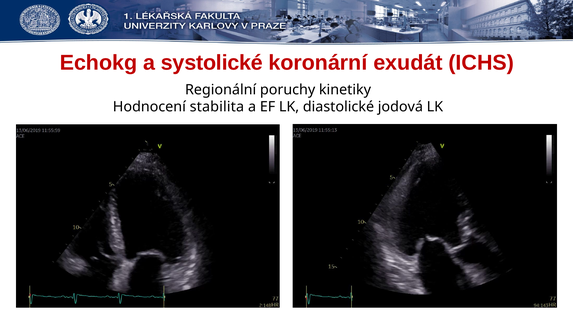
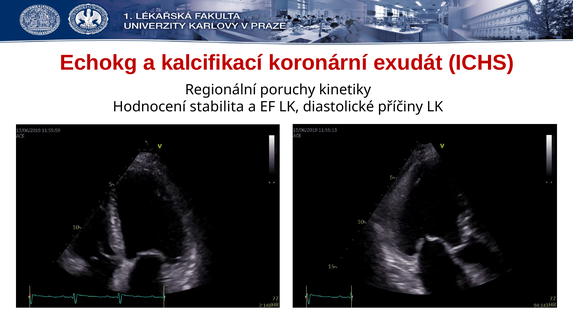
systolické: systolické -> kalcifikací
jodová: jodová -> příčiny
